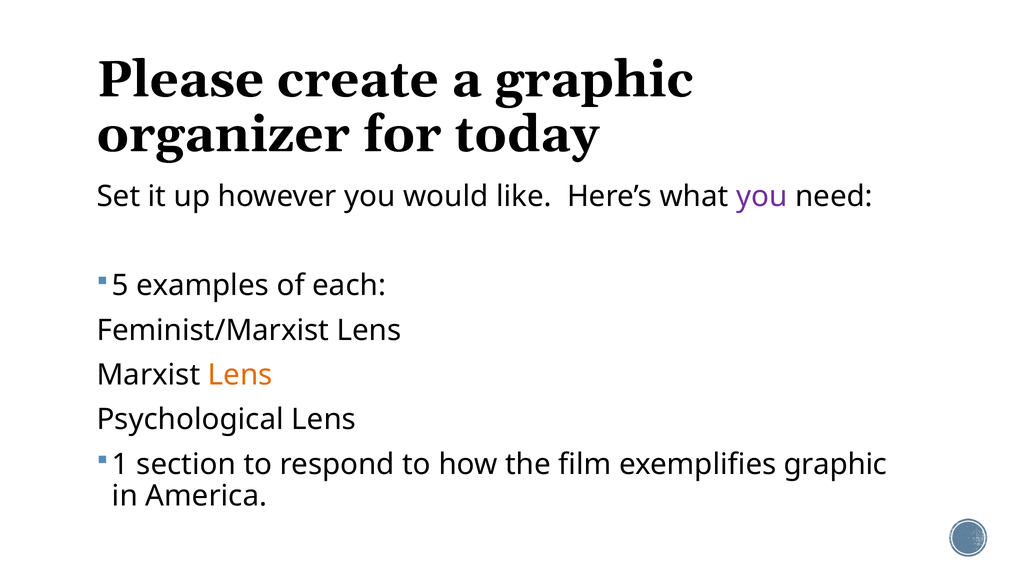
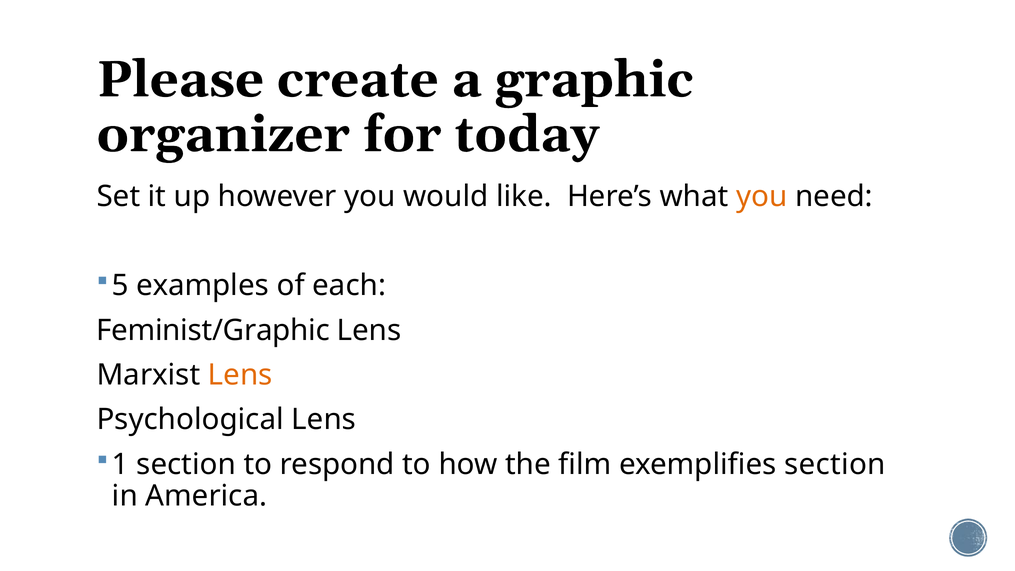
you at (762, 196) colour: purple -> orange
Feminist/Marxist: Feminist/Marxist -> Feminist/Graphic
exemplifies graphic: graphic -> section
